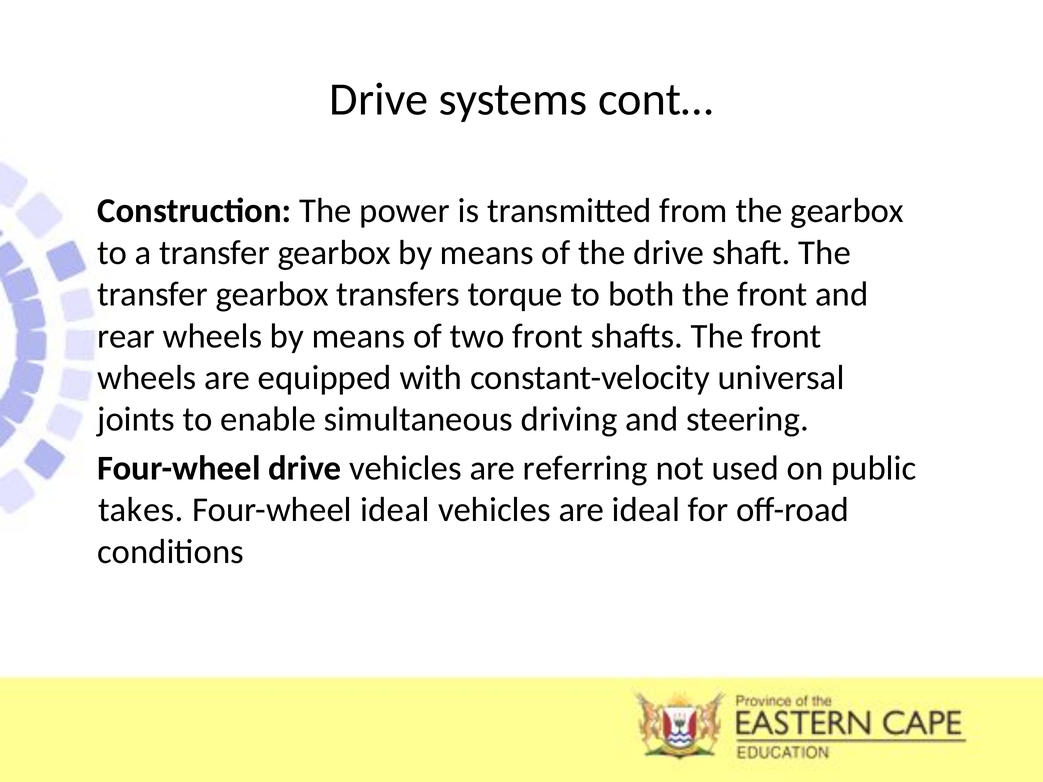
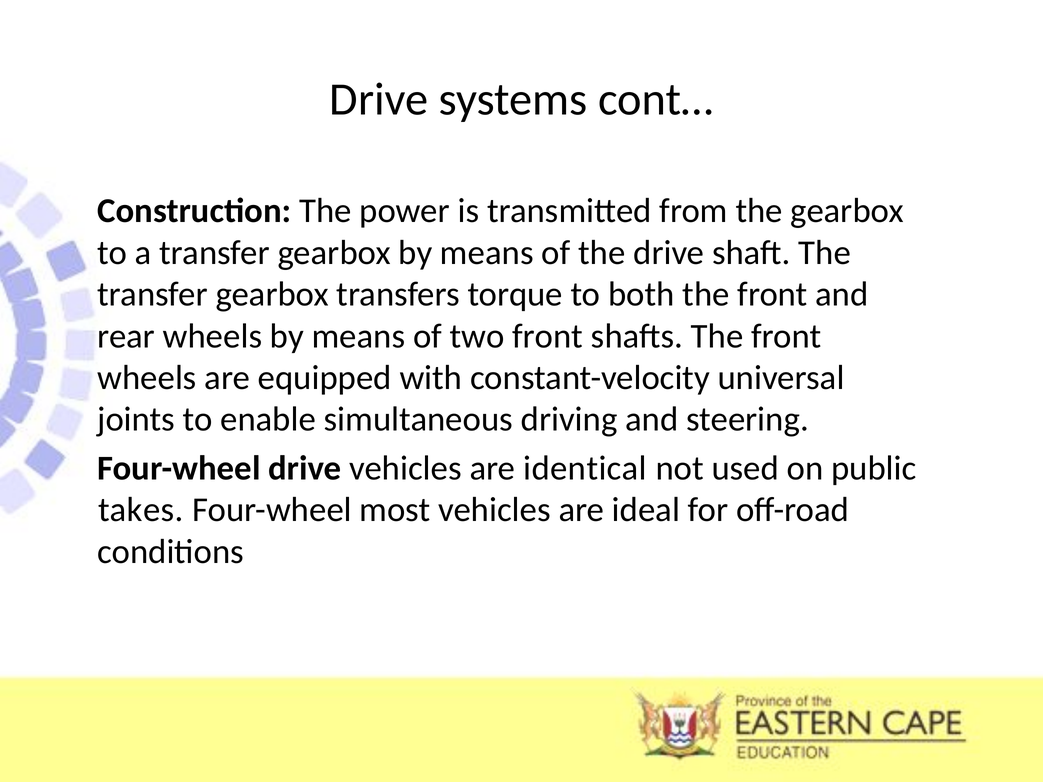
referring: referring -> identical
Four-wheel ideal: ideal -> most
